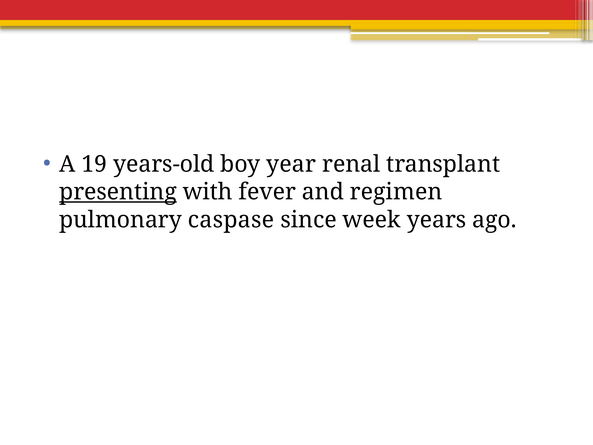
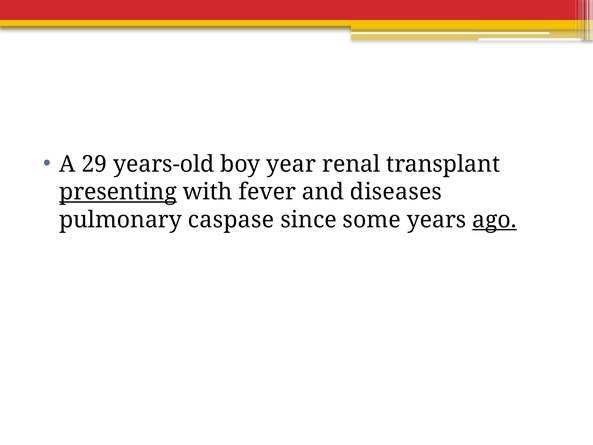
19: 19 -> 29
regimen: regimen -> diseases
week: week -> some
ago underline: none -> present
